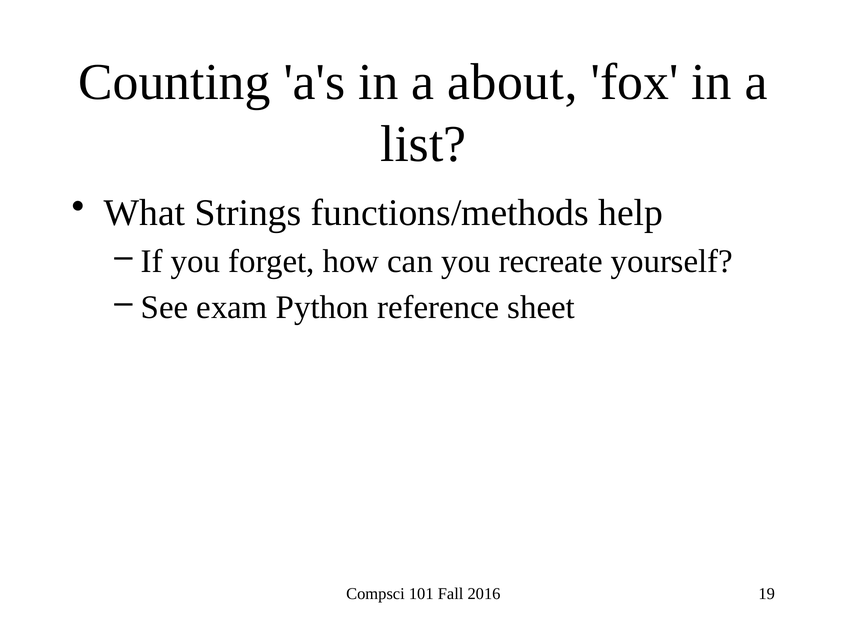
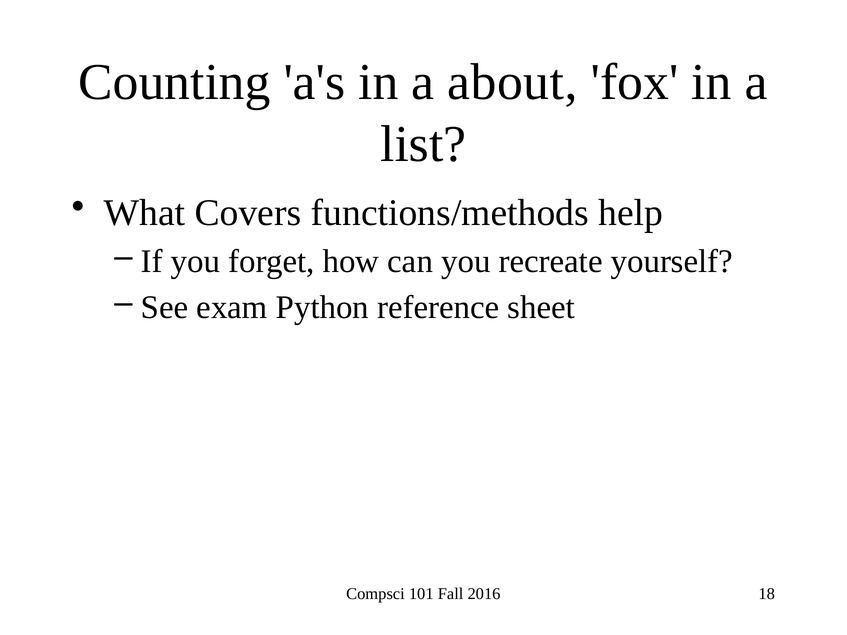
Strings: Strings -> Covers
19: 19 -> 18
